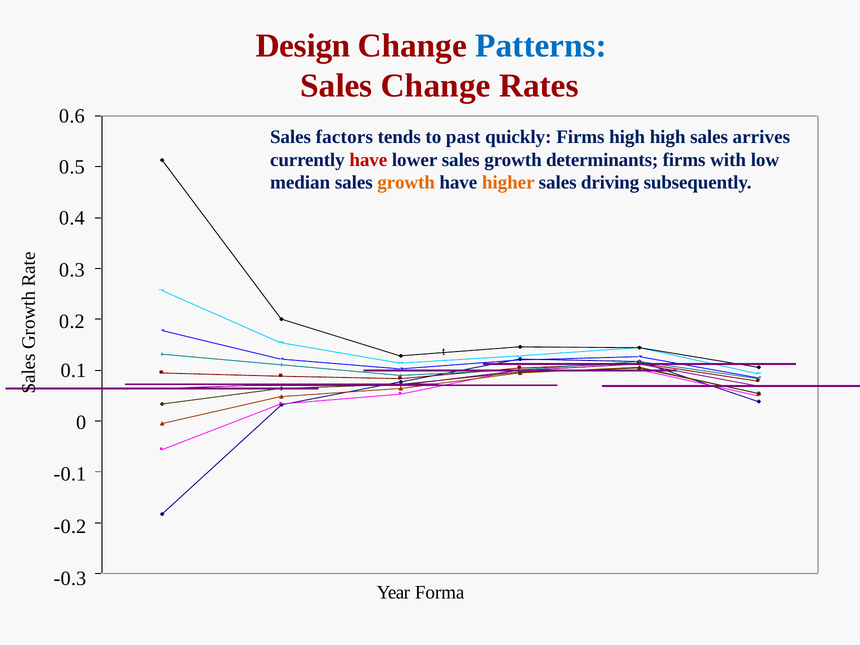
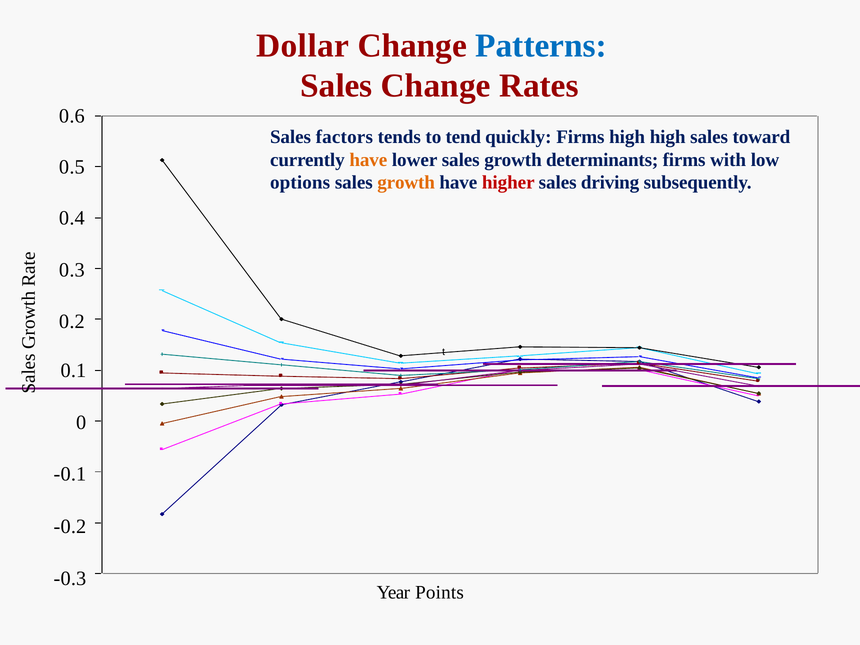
Design: Design -> Dollar
past: past -> tend
arrives: arrives -> toward
have at (368, 160) colour: red -> orange
median: median -> options
higher colour: orange -> red
Forma: Forma -> Points
